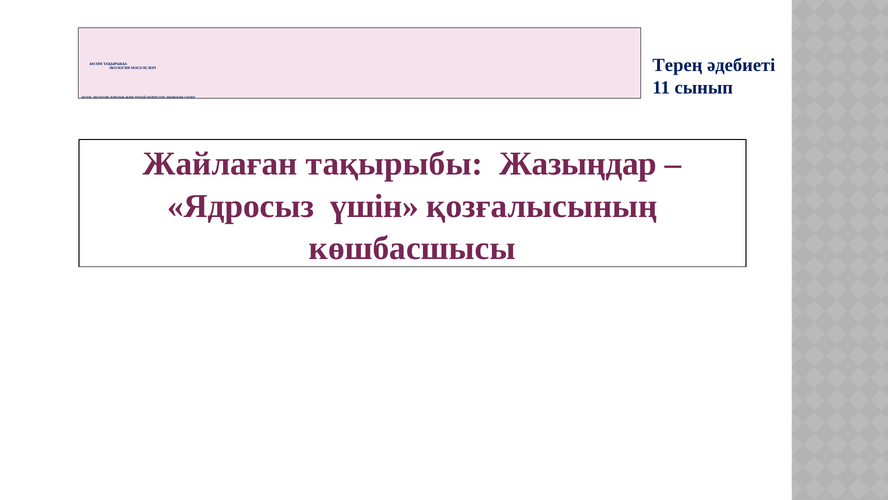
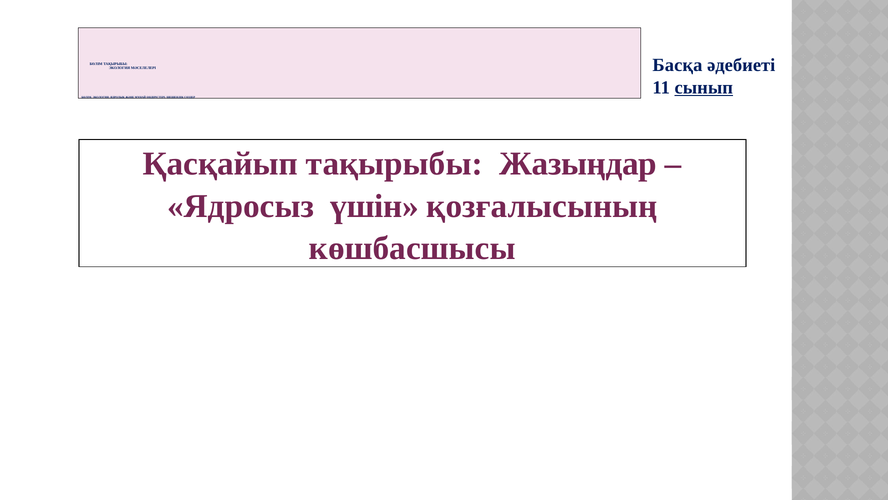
Терең: Терең -> Басқа
сынып underline: none -> present
Жайлаған: Жайлаған -> Қасқайып
